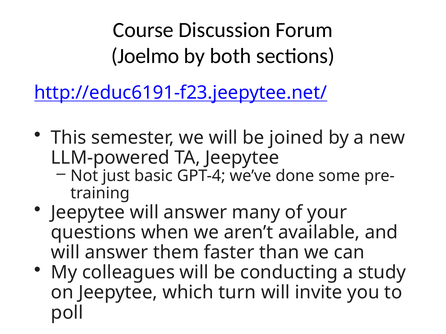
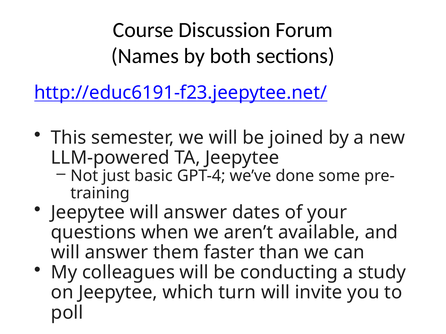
Joelmo: Joelmo -> Names
many: many -> dates
